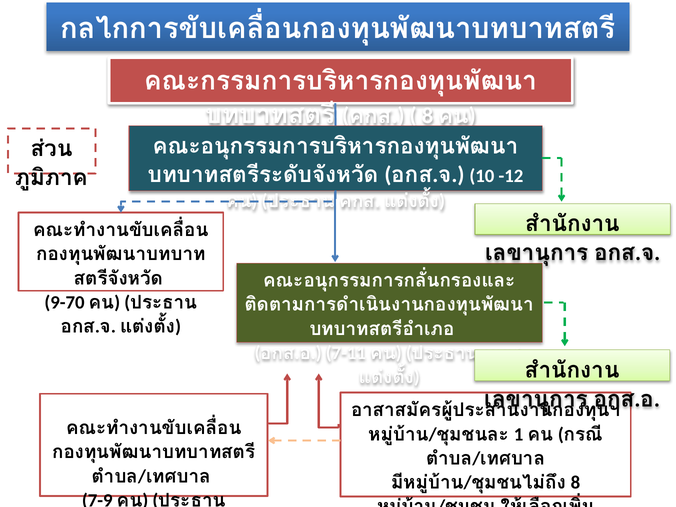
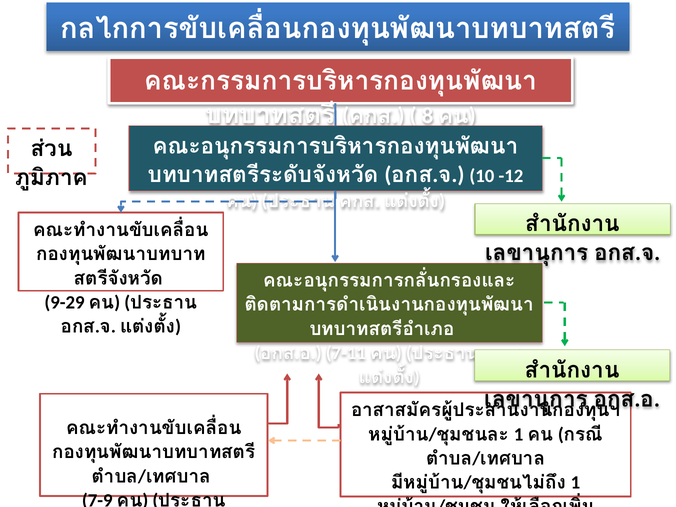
9-70: 9-70 -> 9-29
8 at (575, 483): 8 -> 1
